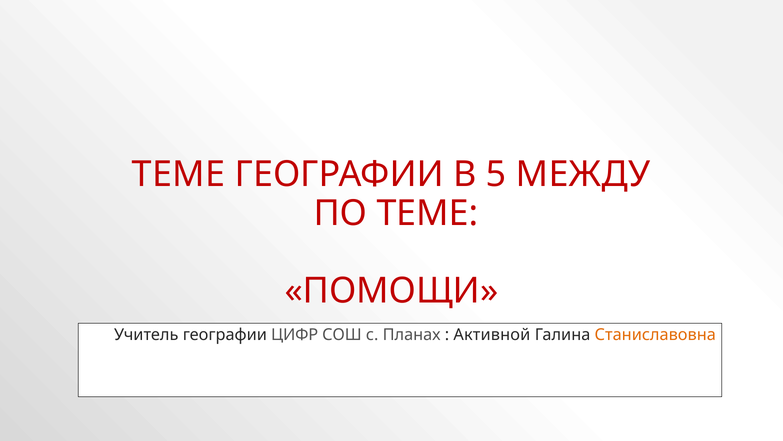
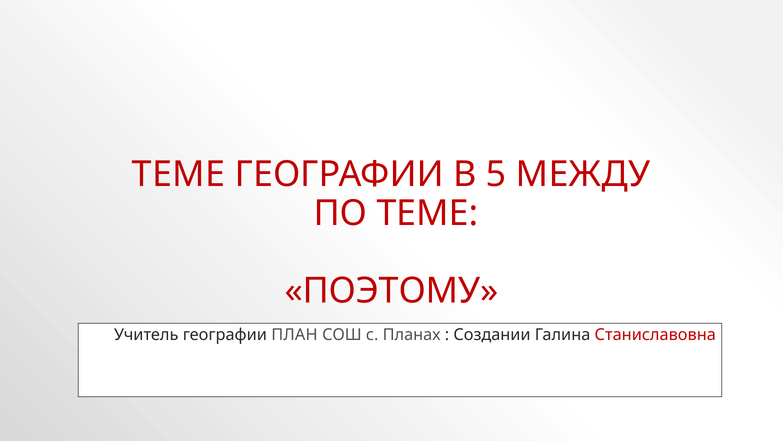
ПОМОЩИ: ПОМОЩИ -> ПОЭТОМУ
ЦИФР: ЦИФР -> ПЛАН
Активной: Активной -> Создании
Станиславовна colour: orange -> red
